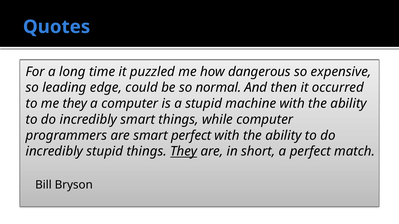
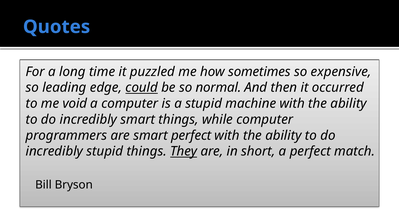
dangerous: dangerous -> sometimes
could underline: none -> present
me they: they -> void
